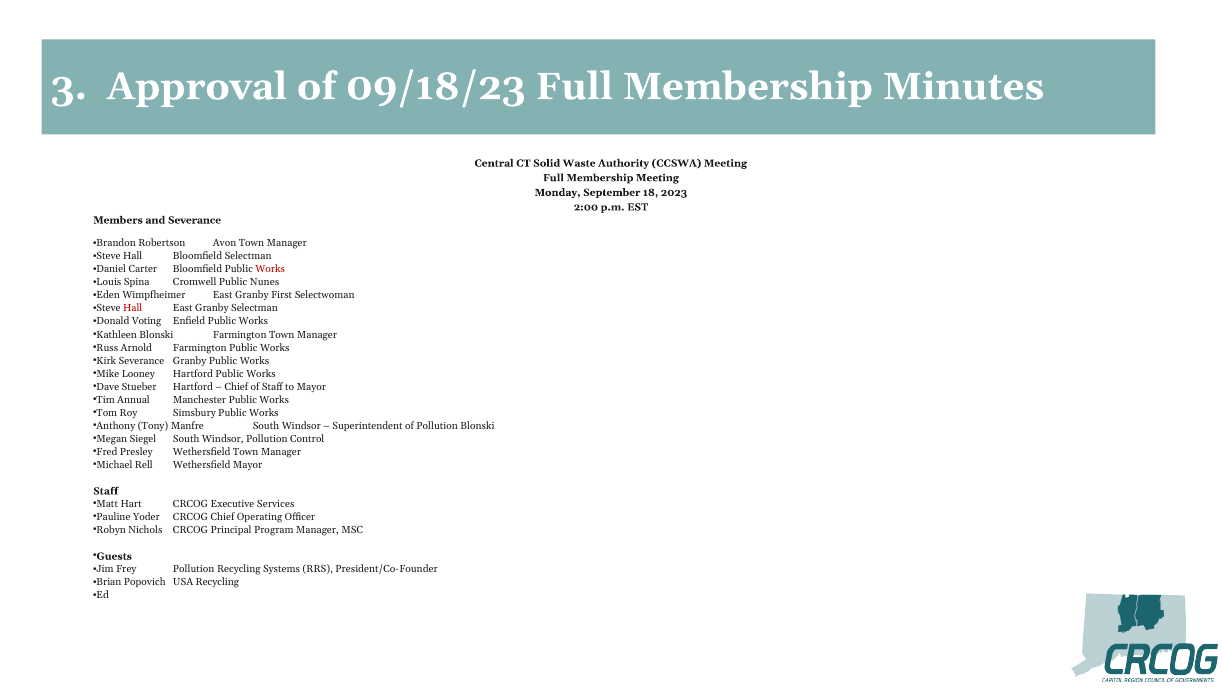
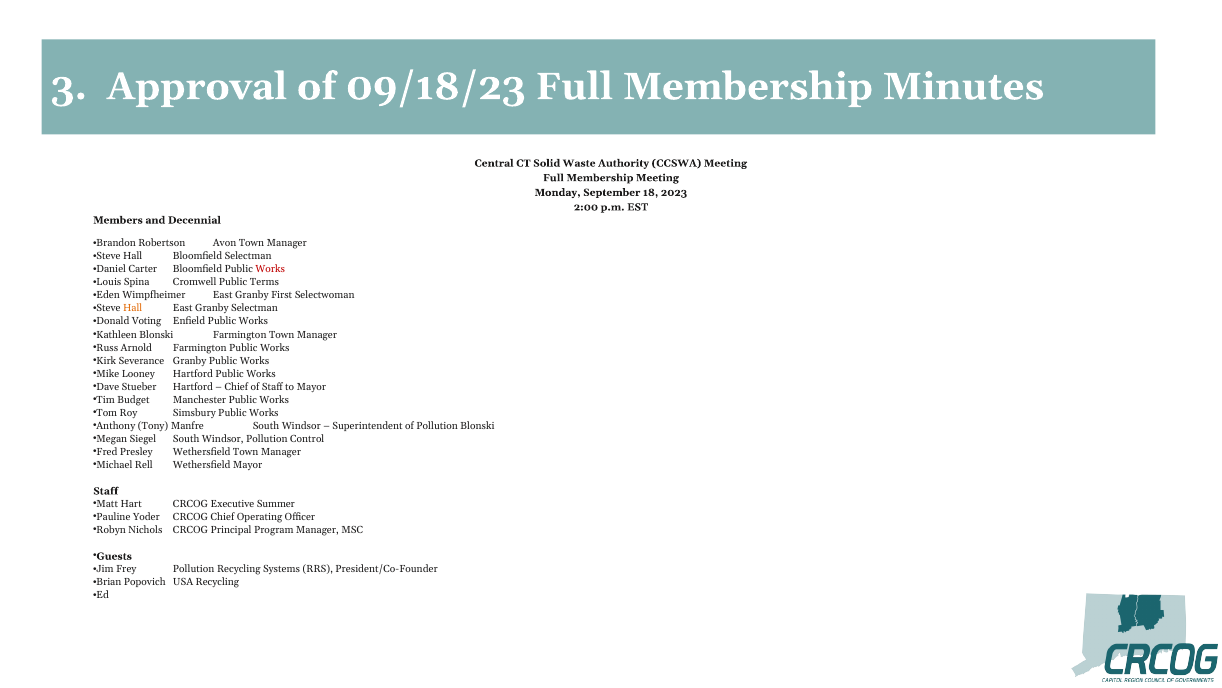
and Severance: Severance -> Decennial
Nunes: Nunes -> Terms
Hall at (133, 308) colour: red -> orange
Annual: Annual -> Budget
Services: Services -> Summer
